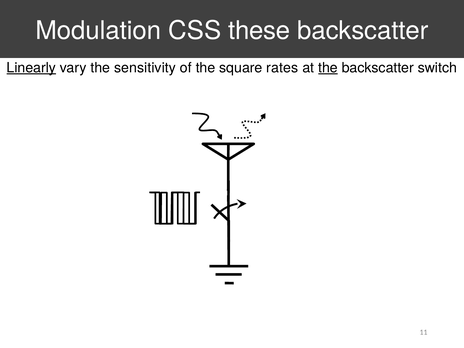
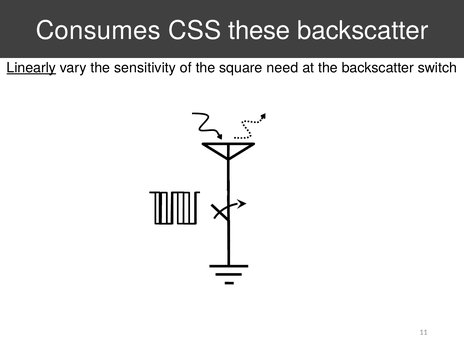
Modulation: Modulation -> Consumes
rates: rates -> need
the at (328, 68) underline: present -> none
